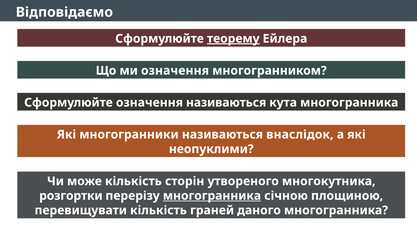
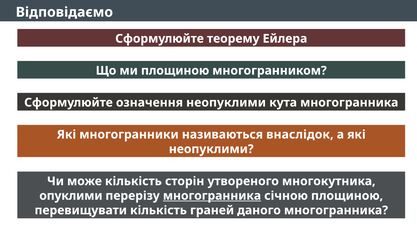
теорему underline: present -> none
ми означення: означення -> площиною
означення називаються: називаються -> неопуклими
розгортки: розгортки -> опуклими
